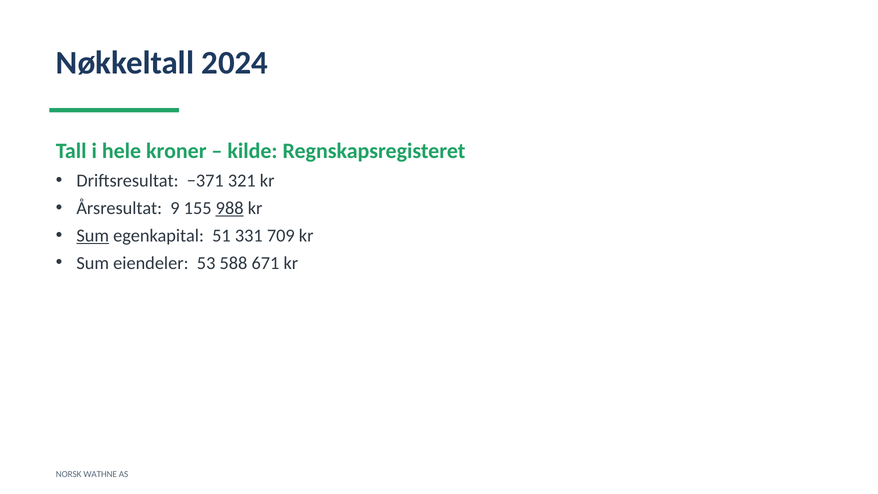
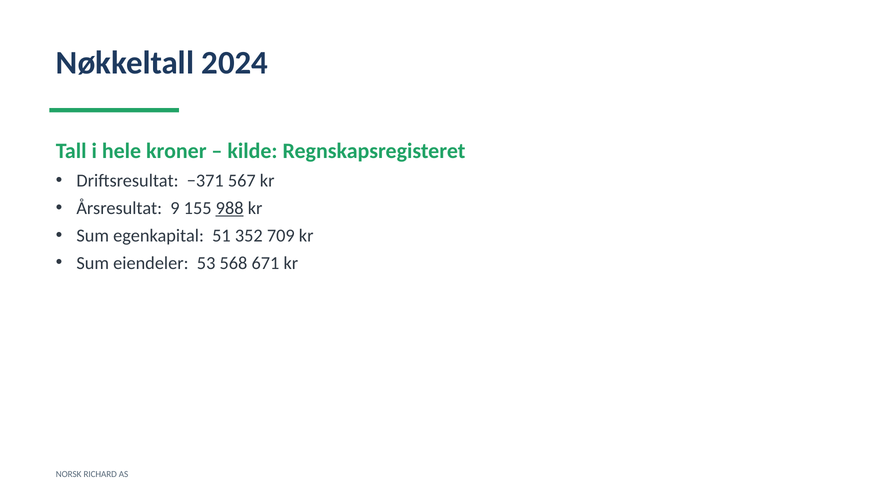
321: 321 -> 567
Sum at (93, 235) underline: present -> none
331: 331 -> 352
588: 588 -> 568
WATHNE: WATHNE -> RICHARD
